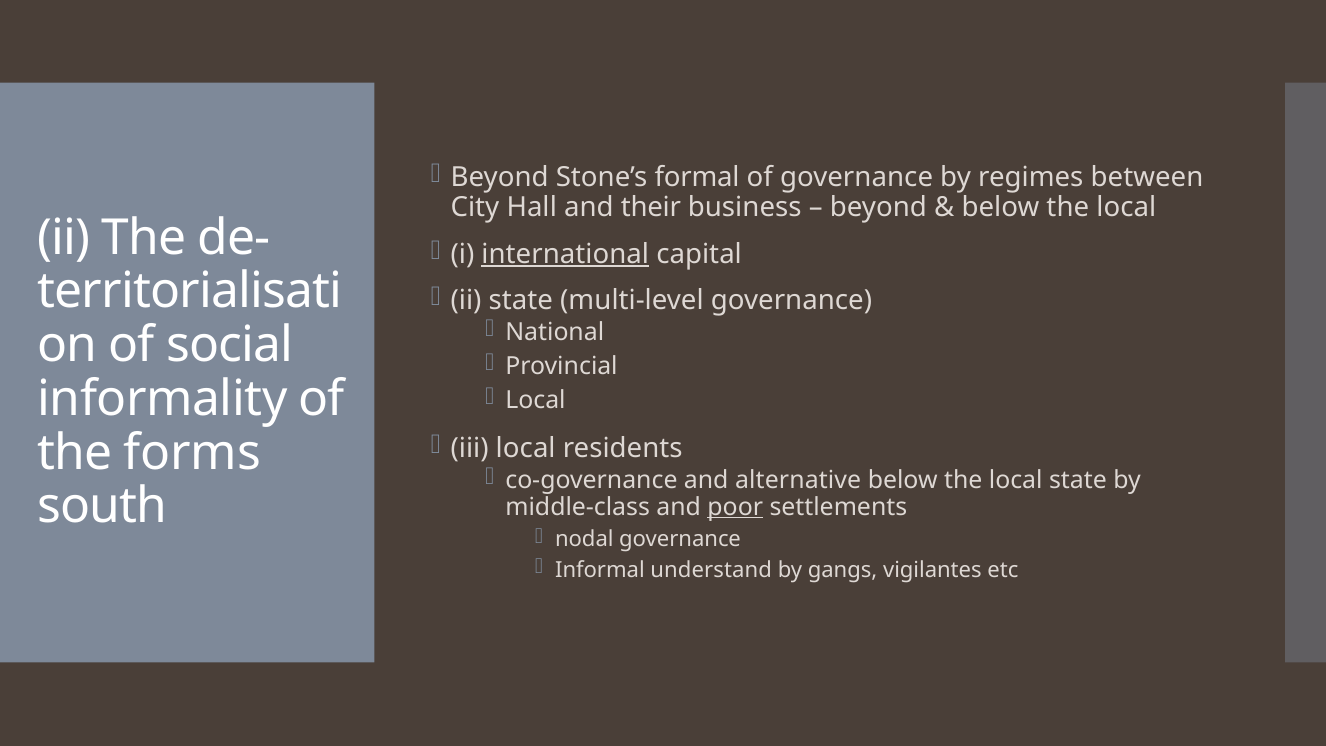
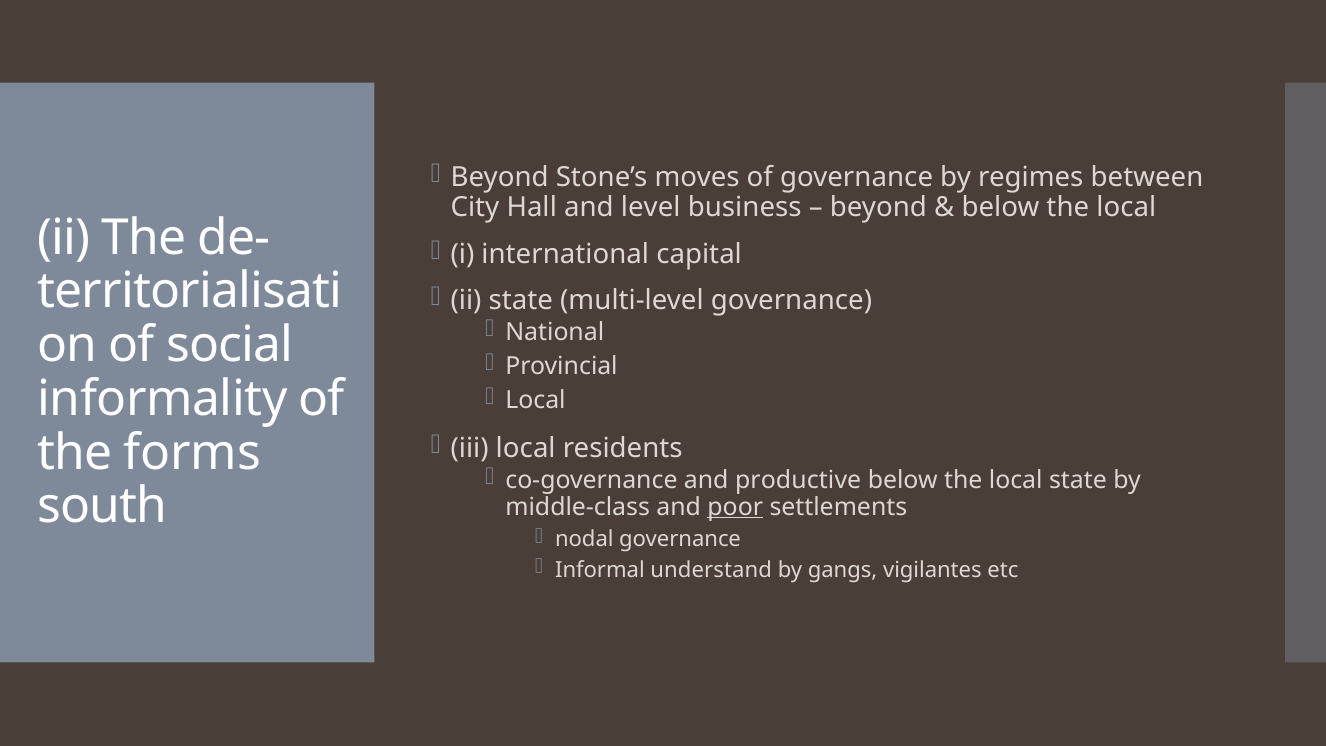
formal: formal -> moves
their: their -> level
international underline: present -> none
alternative: alternative -> productive
